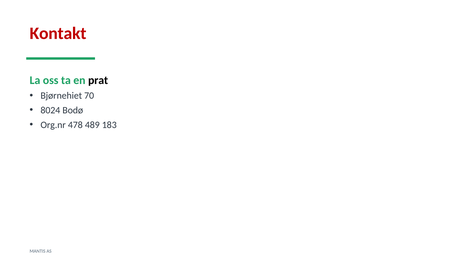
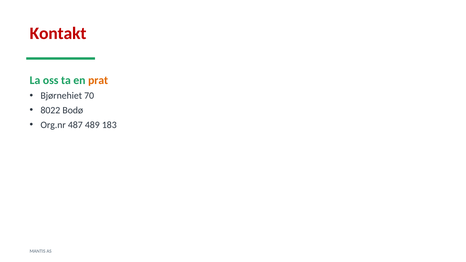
prat colour: black -> orange
8024: 8024 -> 8022
478: 478 -> 487
